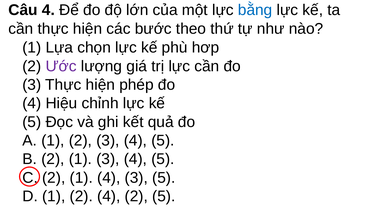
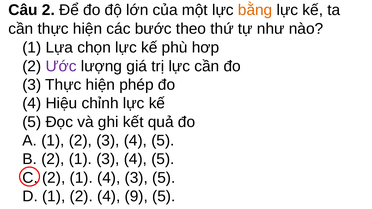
Câu 4: 4 -> 2
bằng colour: blue -> orange
4 2: 2 -> 9
